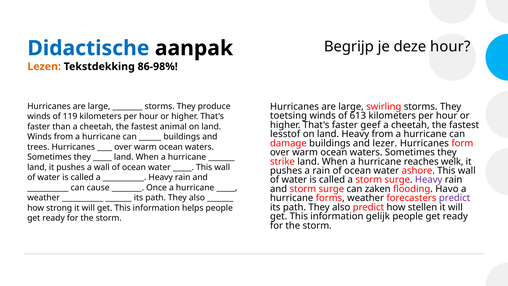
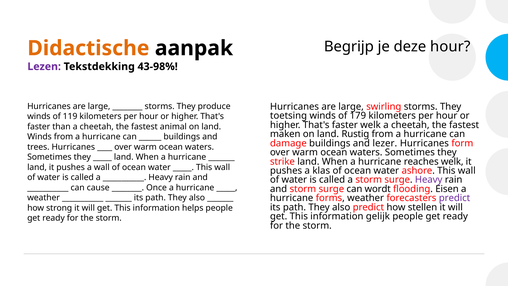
Didactische colour: blue -> orange
Lezen colour: orange -> purple
86-98%: 86-98% -> 43-98%
613: 613 -> 179
faster geef: geef -> welk
lesstof: lesstof -> maken
land Heavy: Heavy -> Rustig
a rain: rain -> klas
zaken: zaken -> wordt
Havo: Havo -> Eisen
